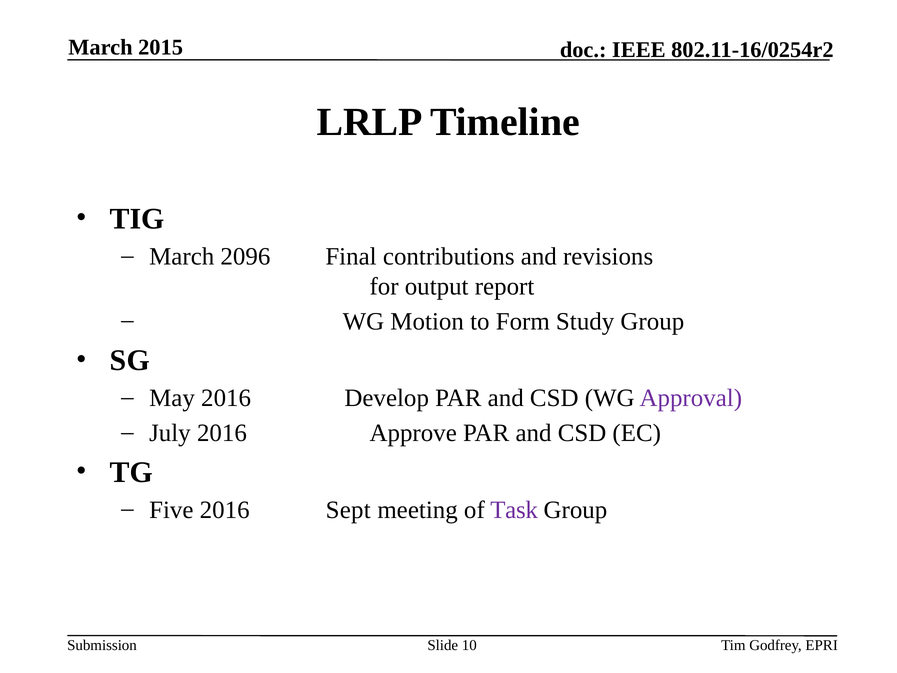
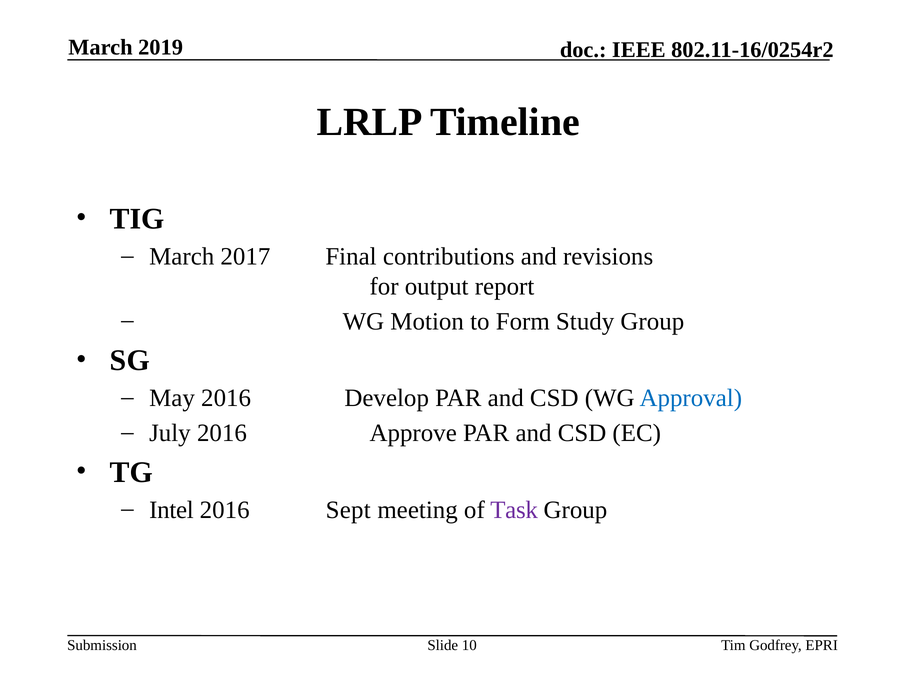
2015: 2015 -> 2019
2096: 2096 -> 2017
Approval colour: purple -> blue
Five: Five -> Intel
